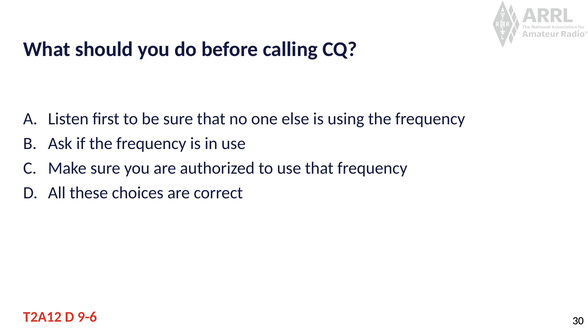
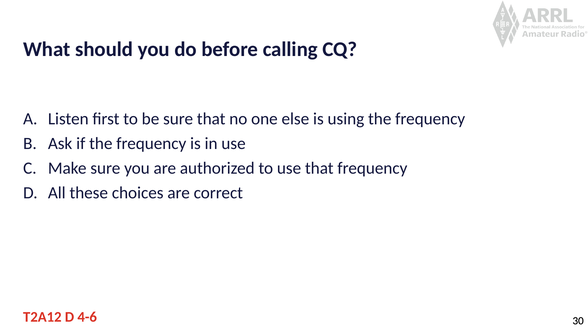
9-6: 9-6 -> 4-6
